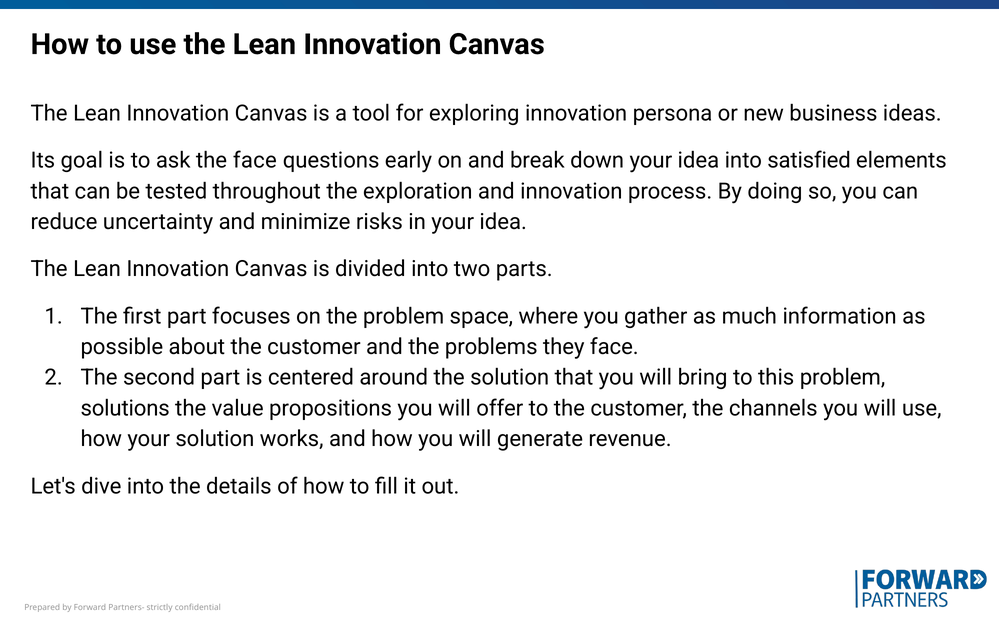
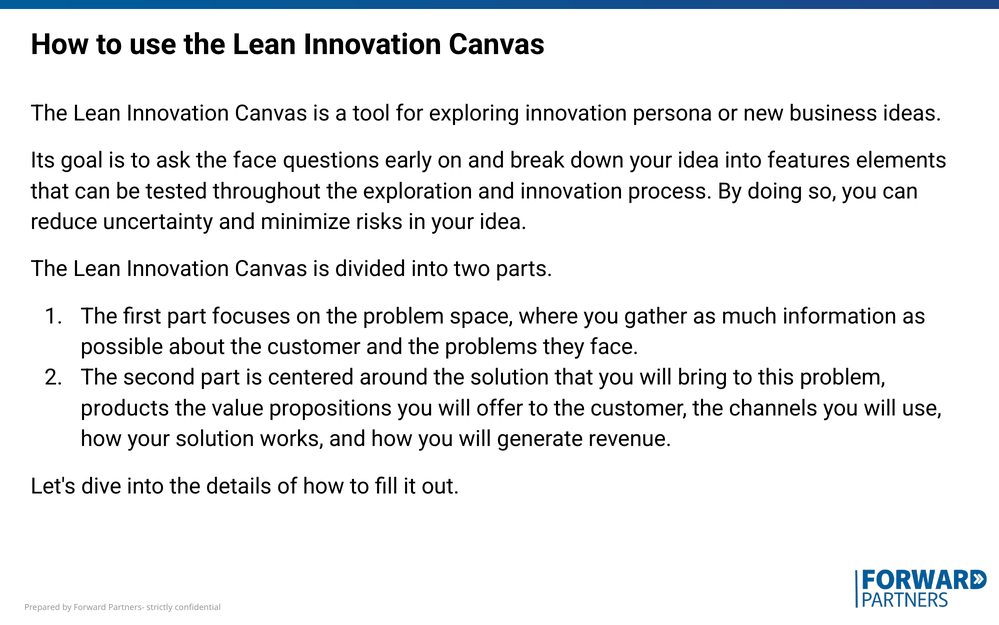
satisfied: satisfied -> features
solutions: solutions -> products
